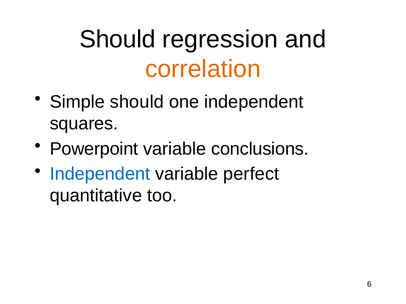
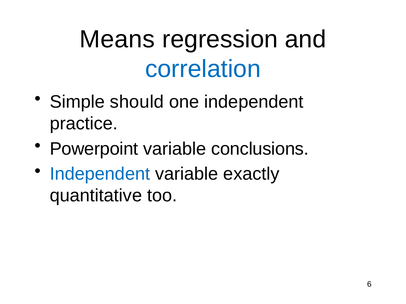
Should at (117, 39): Should -> Means
correlation colour: orange -> blue
squares: squares -> practice
perfect: perfect -> exactly
